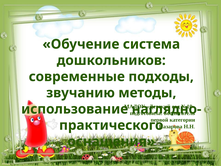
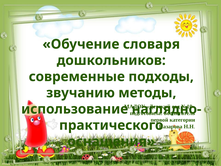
система: система -> словаря
